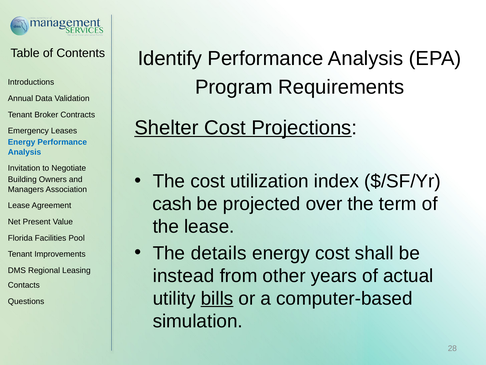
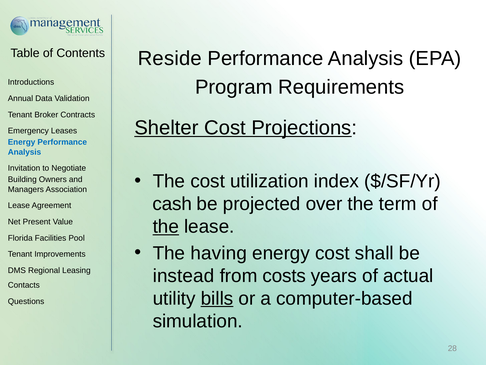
Identify: Identify -> Reside
the at (166, 226) underline: none -> present
details: details -> having
other: other -> costs
